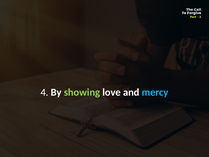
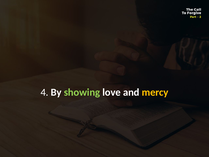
mercy colour: light blue -> yellow
